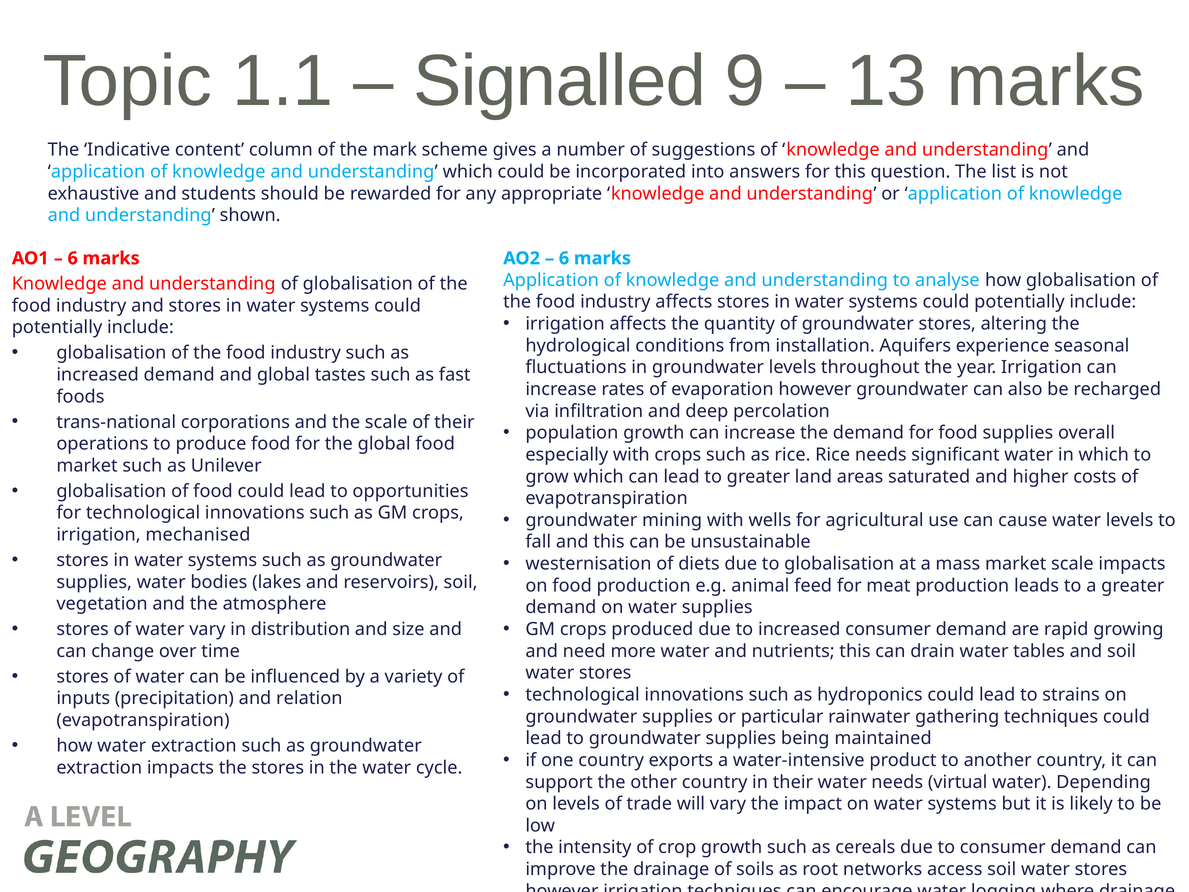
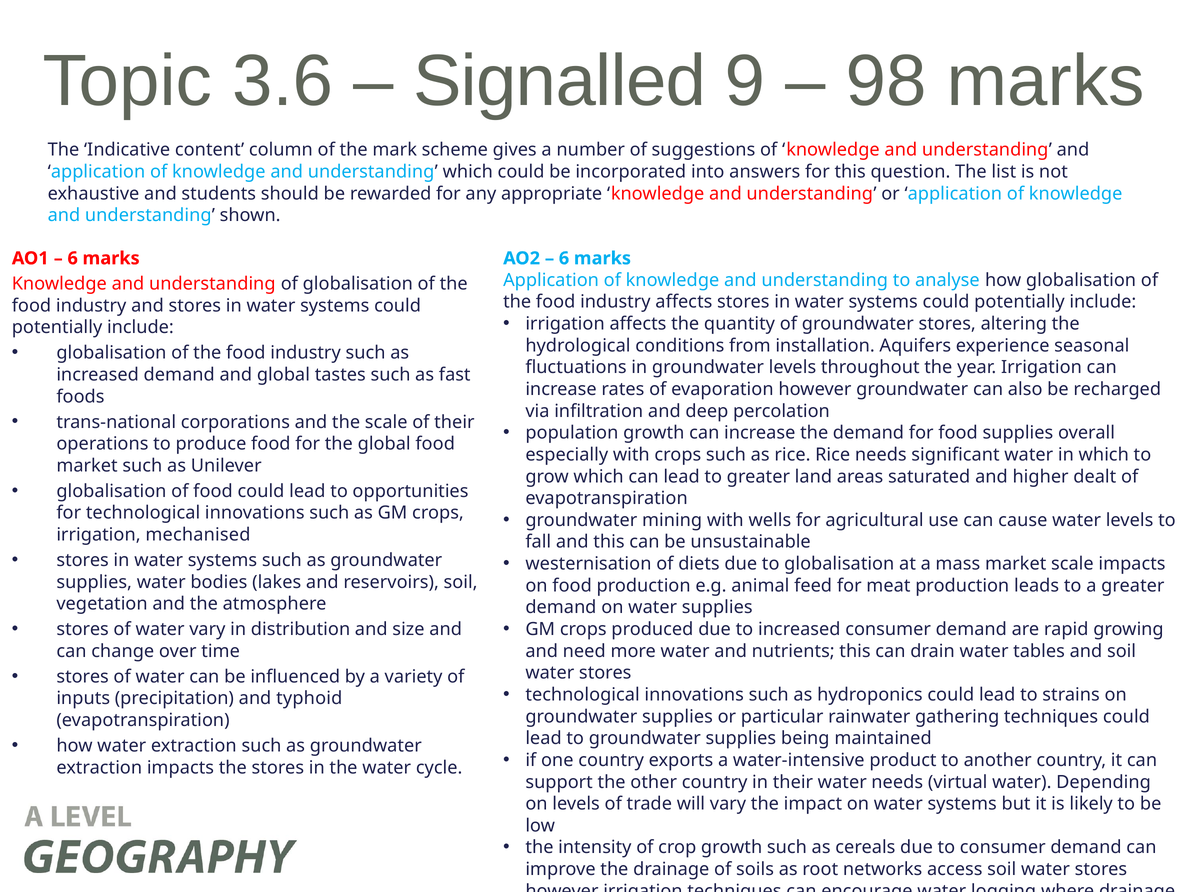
1.1: 1.1 -> 3.6
13: 13 -> 98
costs: costs -> dealt
relation: relation -> typhoid
